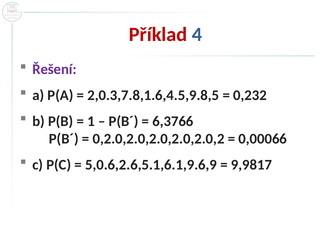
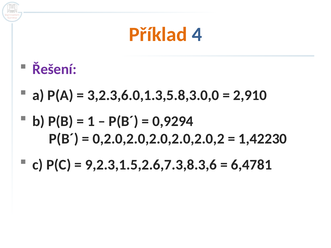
Příklad colour: red -> orange
2,0.3,7.8,1.6,4.5,9.8,5: 2,0.3,7.8,1.6,4.5,9.8,5 -> 3,2.3,6.0,1.3,5.8,3.0,0
0,232: 0,232 -> 2,910
6,3766: 6,3766 -> 0,9294
0,00066: 0,00066 -> 1,42230
5,0.6,2.6,5.1,6.1,9.6,9: 5,0.6,2.6,5.1,6.1,9.6,9 -> 9,2.3,1.5,2.6,7.3,8.3,6
9,9817: 9,9817 -> 6,4781
